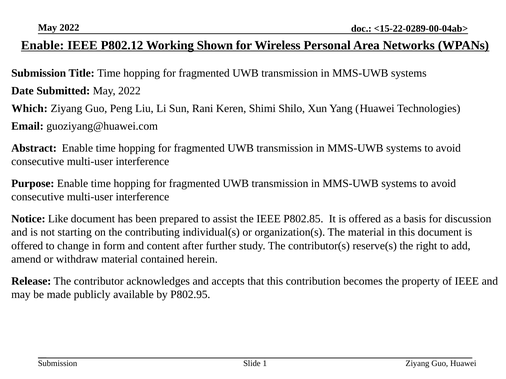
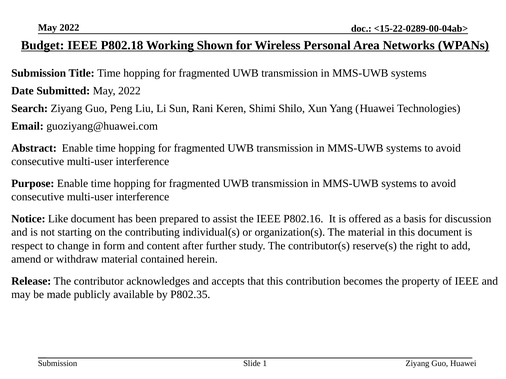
Enable at (43, 45): Enable -> Budget
P802.12: P802.12 -> P802.18
Which: Which -> Search
P802.85: P802.85 -> P802.16
offered at (27, 246): offered -> respect
P802.95: P802.95 -> P802.35
